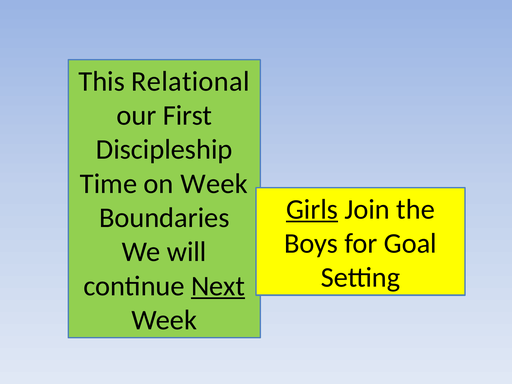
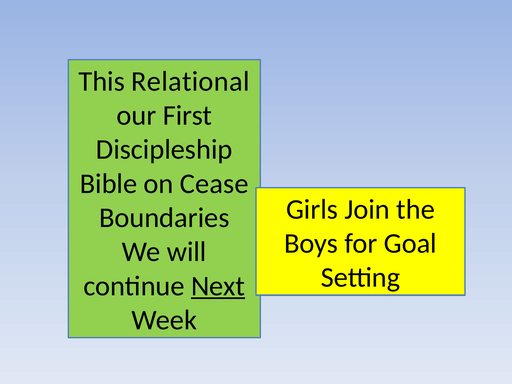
Time: Time -> Bible
on Week: Week -> Cease
Girls underline: present -> none
